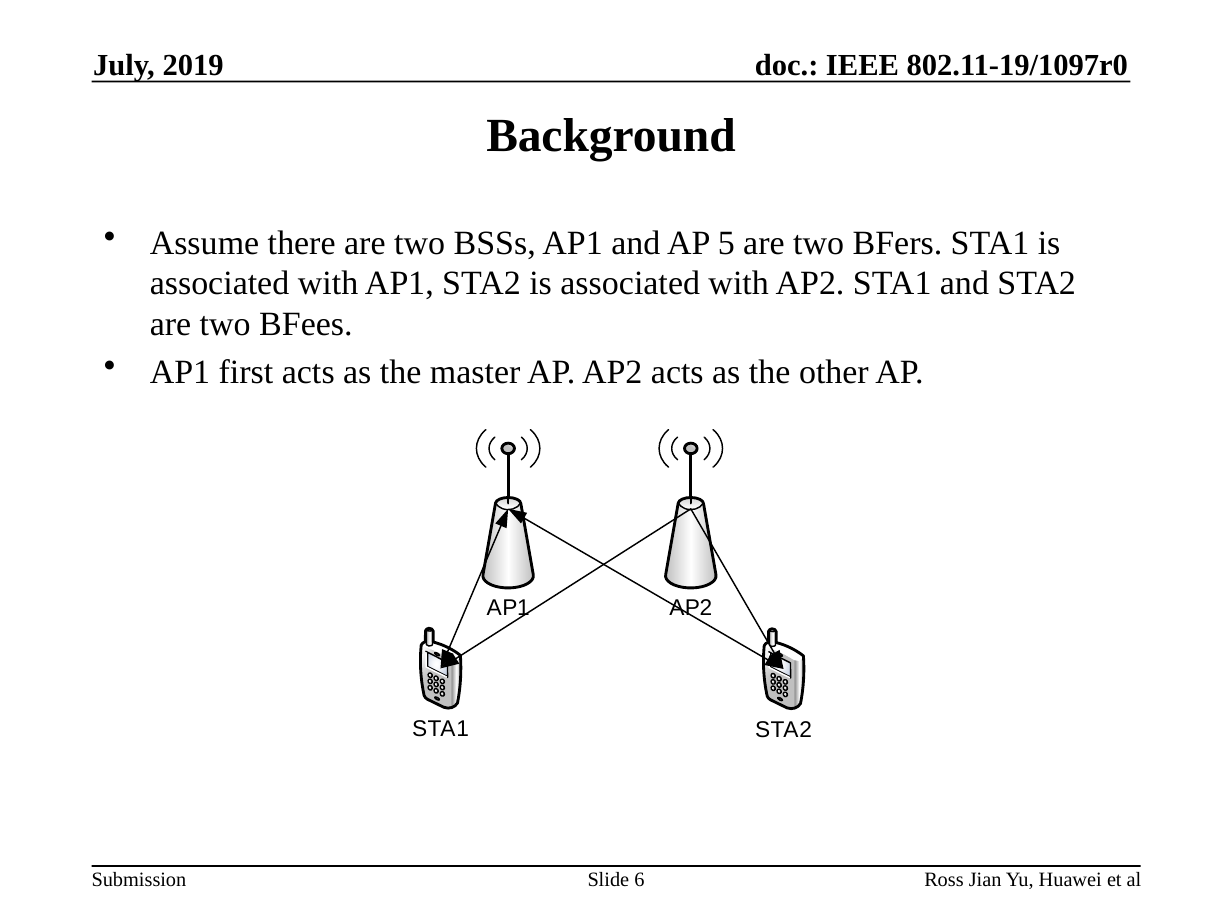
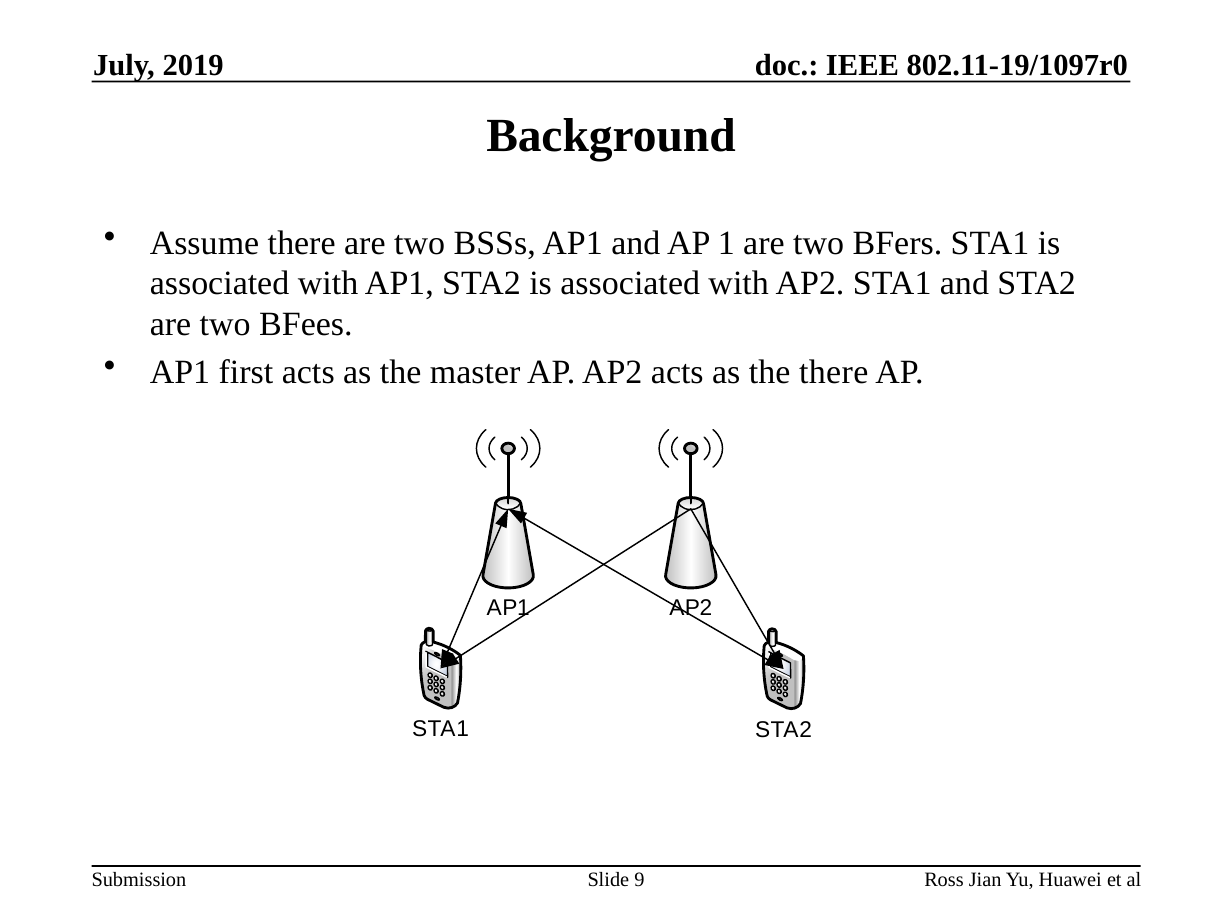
5: 5 -> 1
the other: other -> there
6: 6 -> 9
